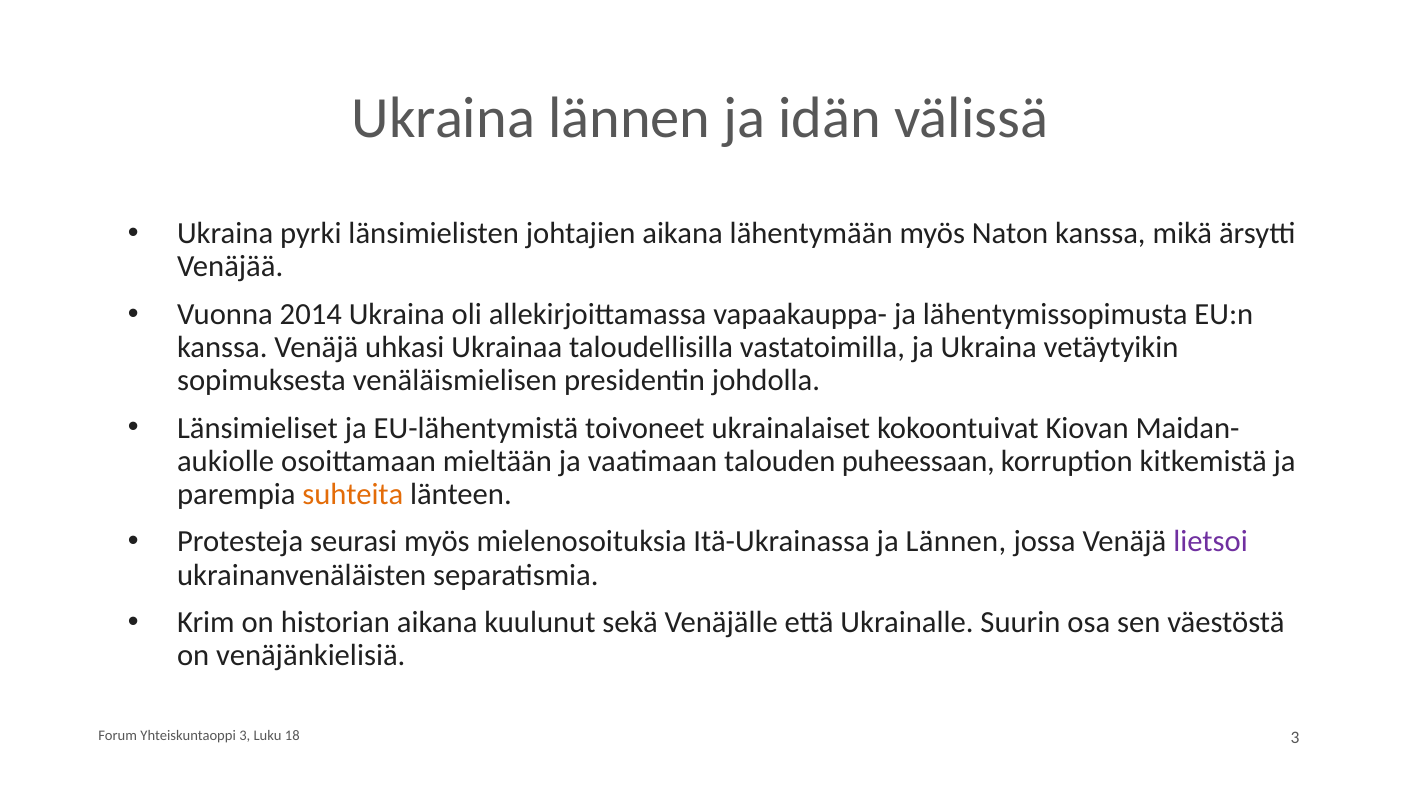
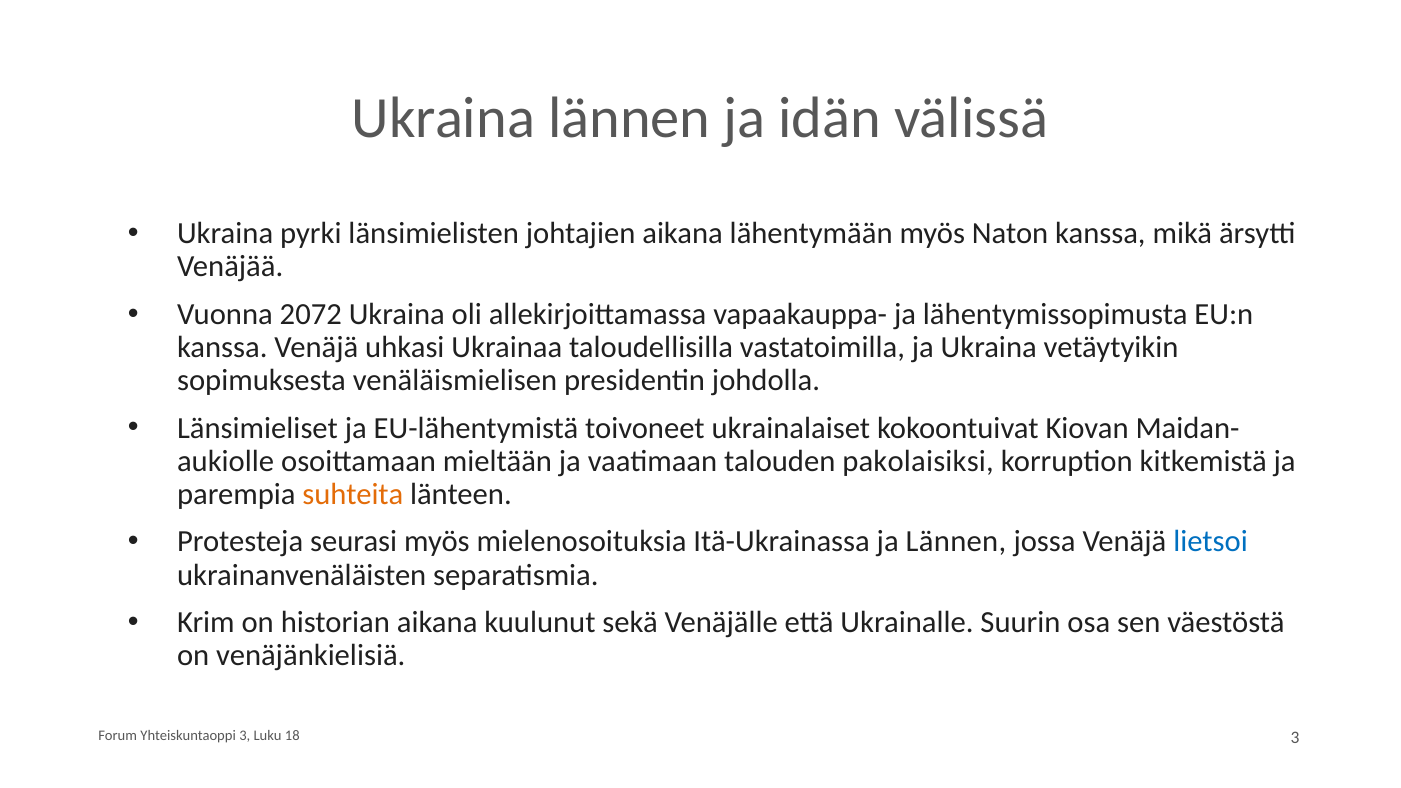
2014: 2014 -> 2072
puheessaan: puheessaan -> pakolaisiksi
lietsoi colour: purple -> blue
